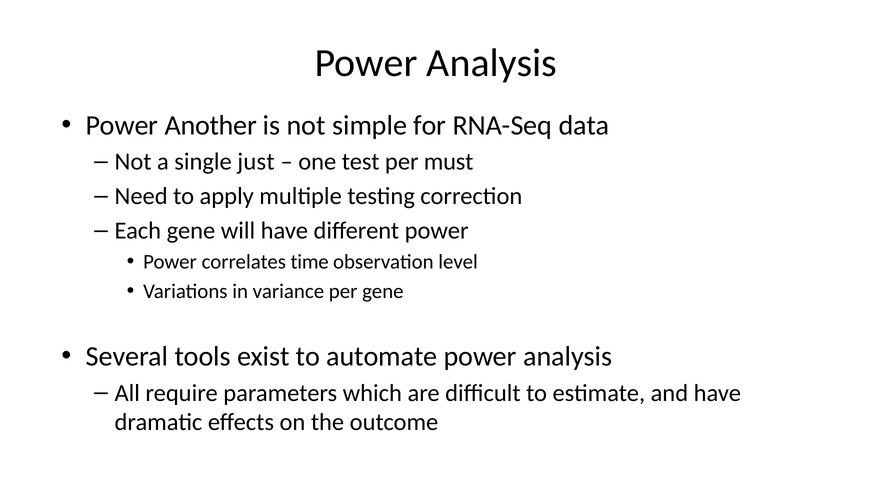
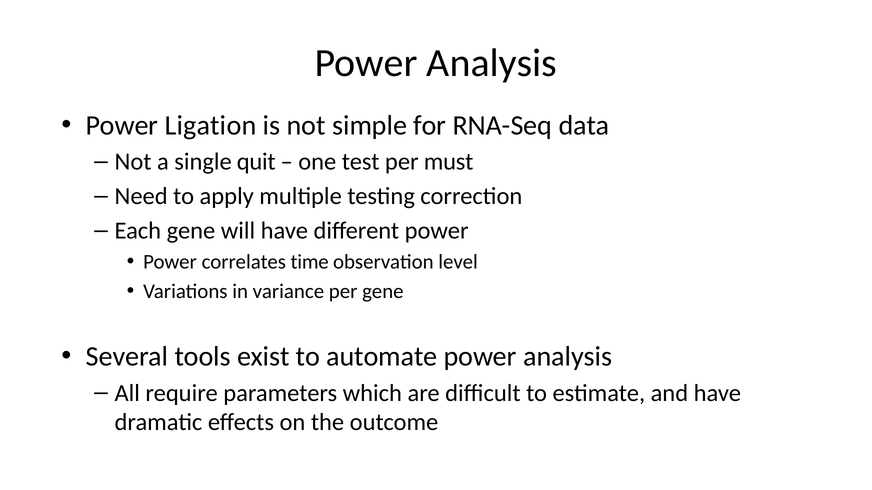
Another: Another -> Ligation
just: just -> quit
